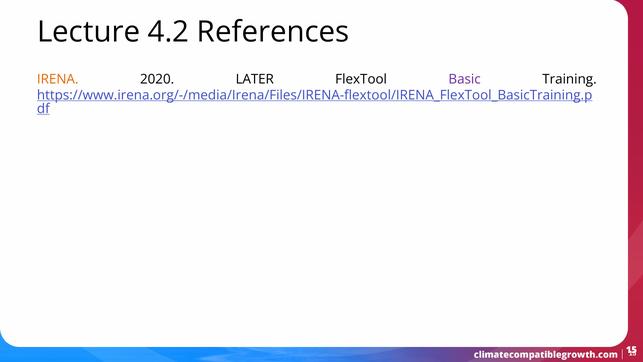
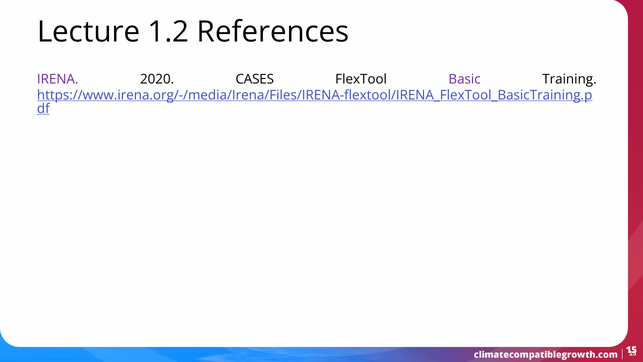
4.2: 4.2 -> 1.2
IRENA colour: orange -> purple
LATER: LATER -> CASES
